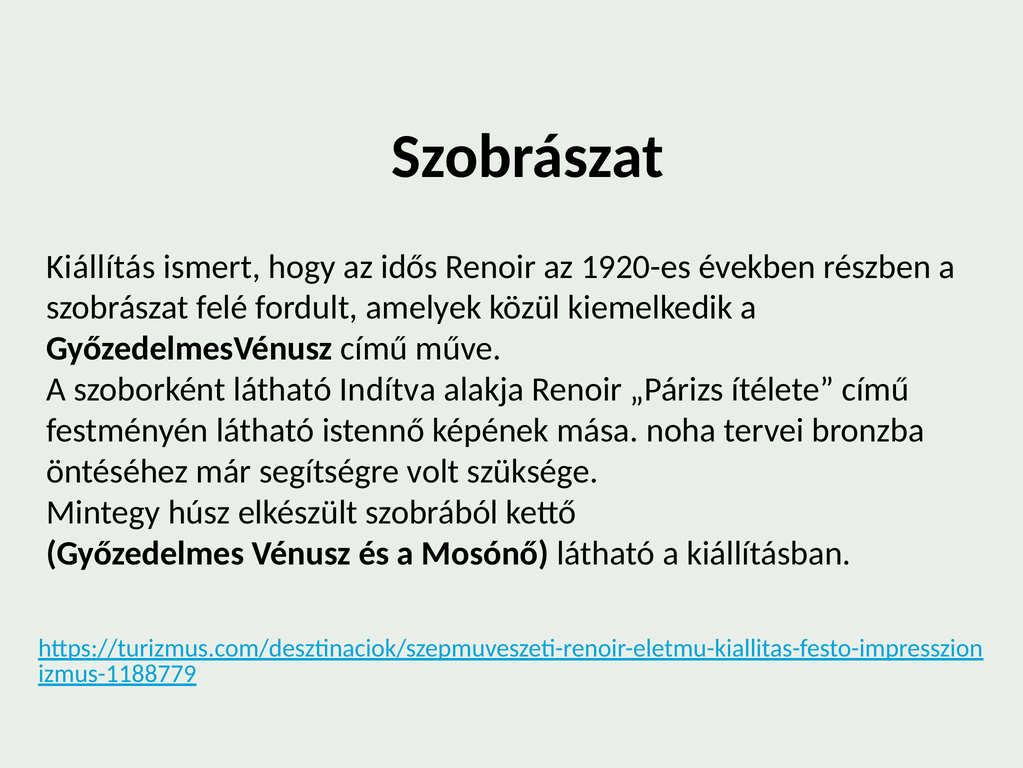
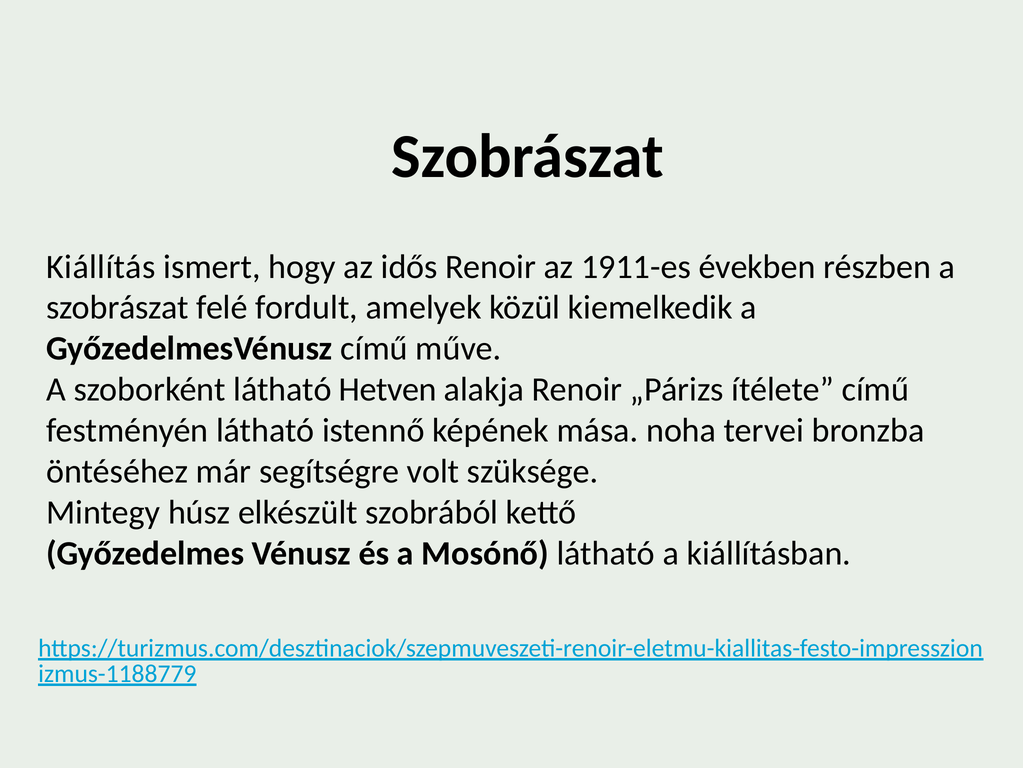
1920-es: 1920-es -> 1911-es
Indítva: Indítva -> Hetven
